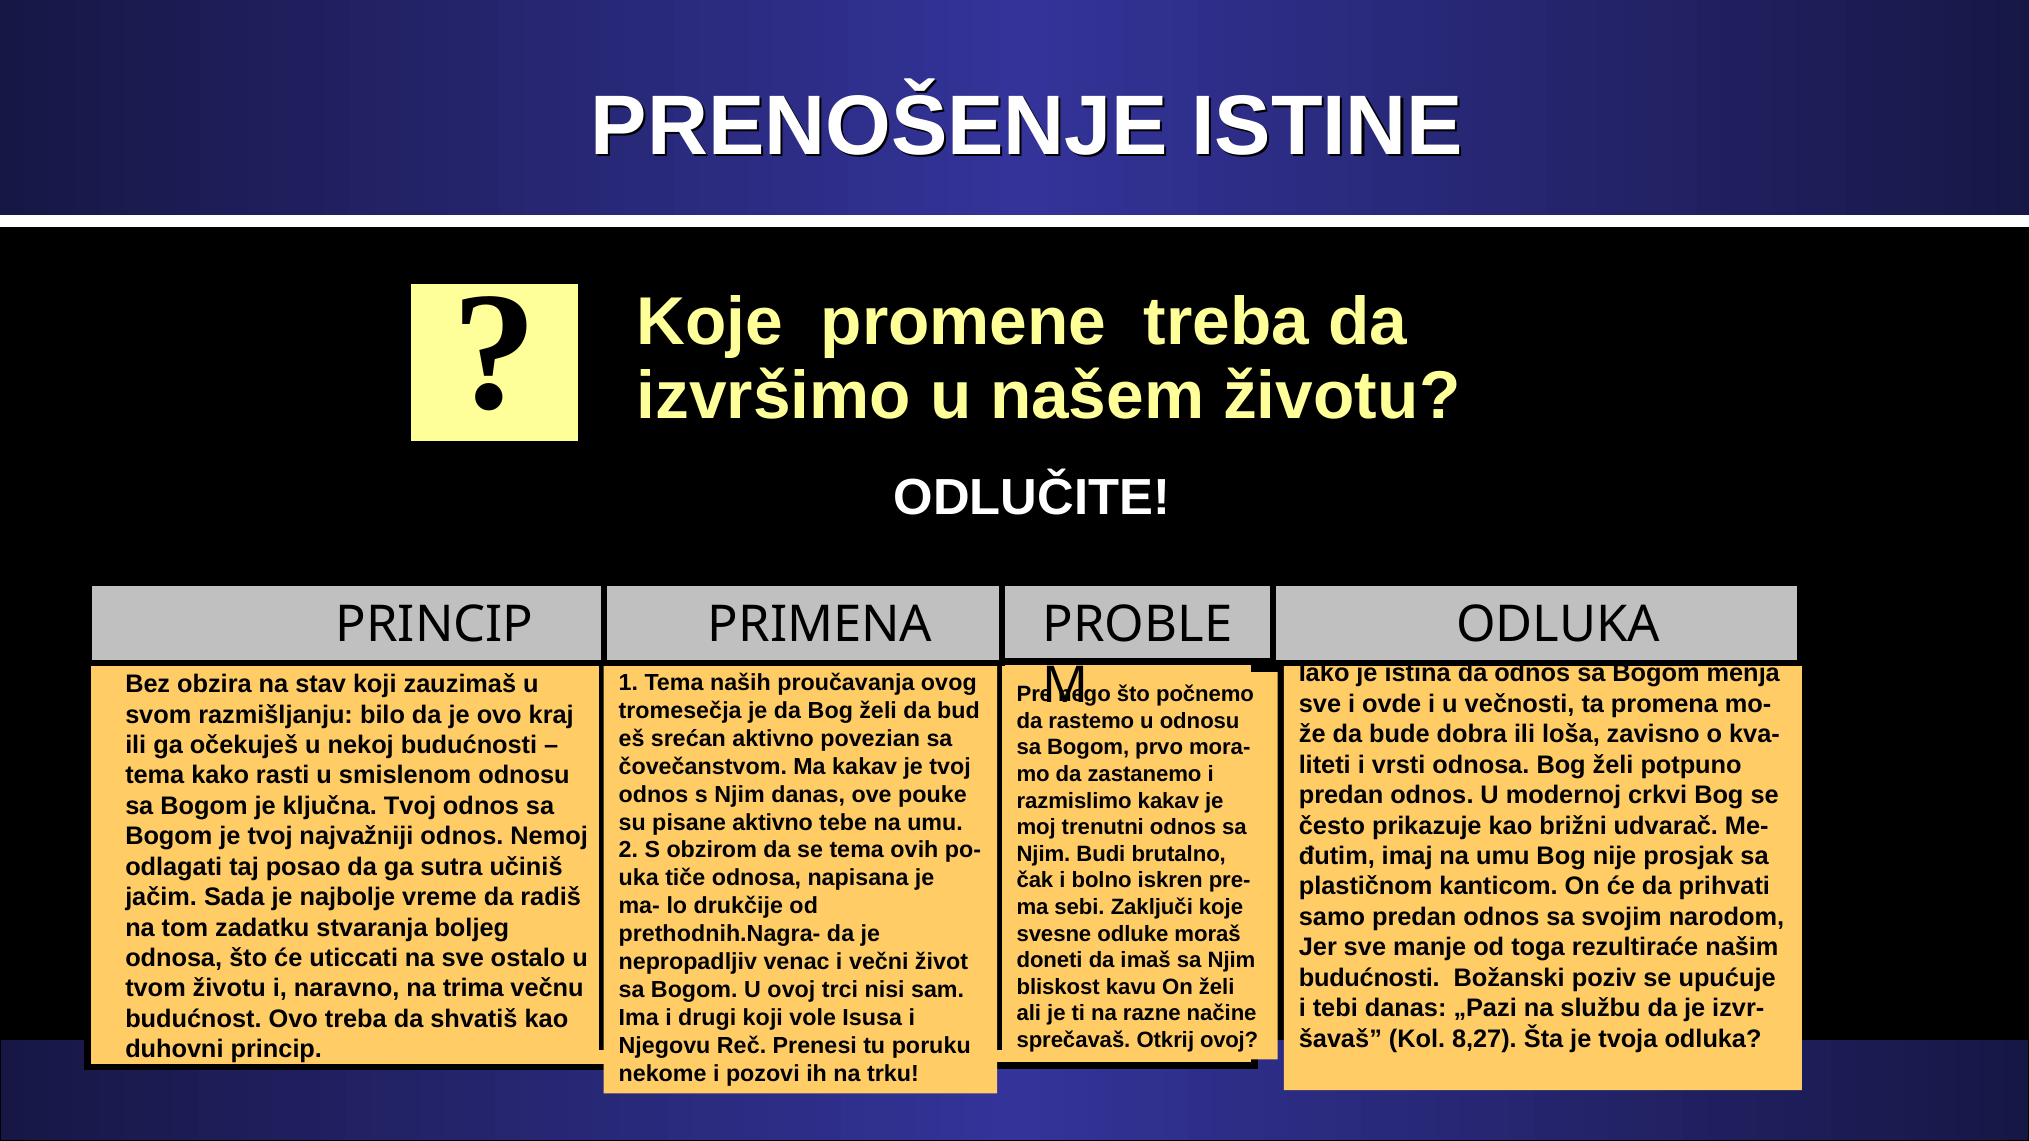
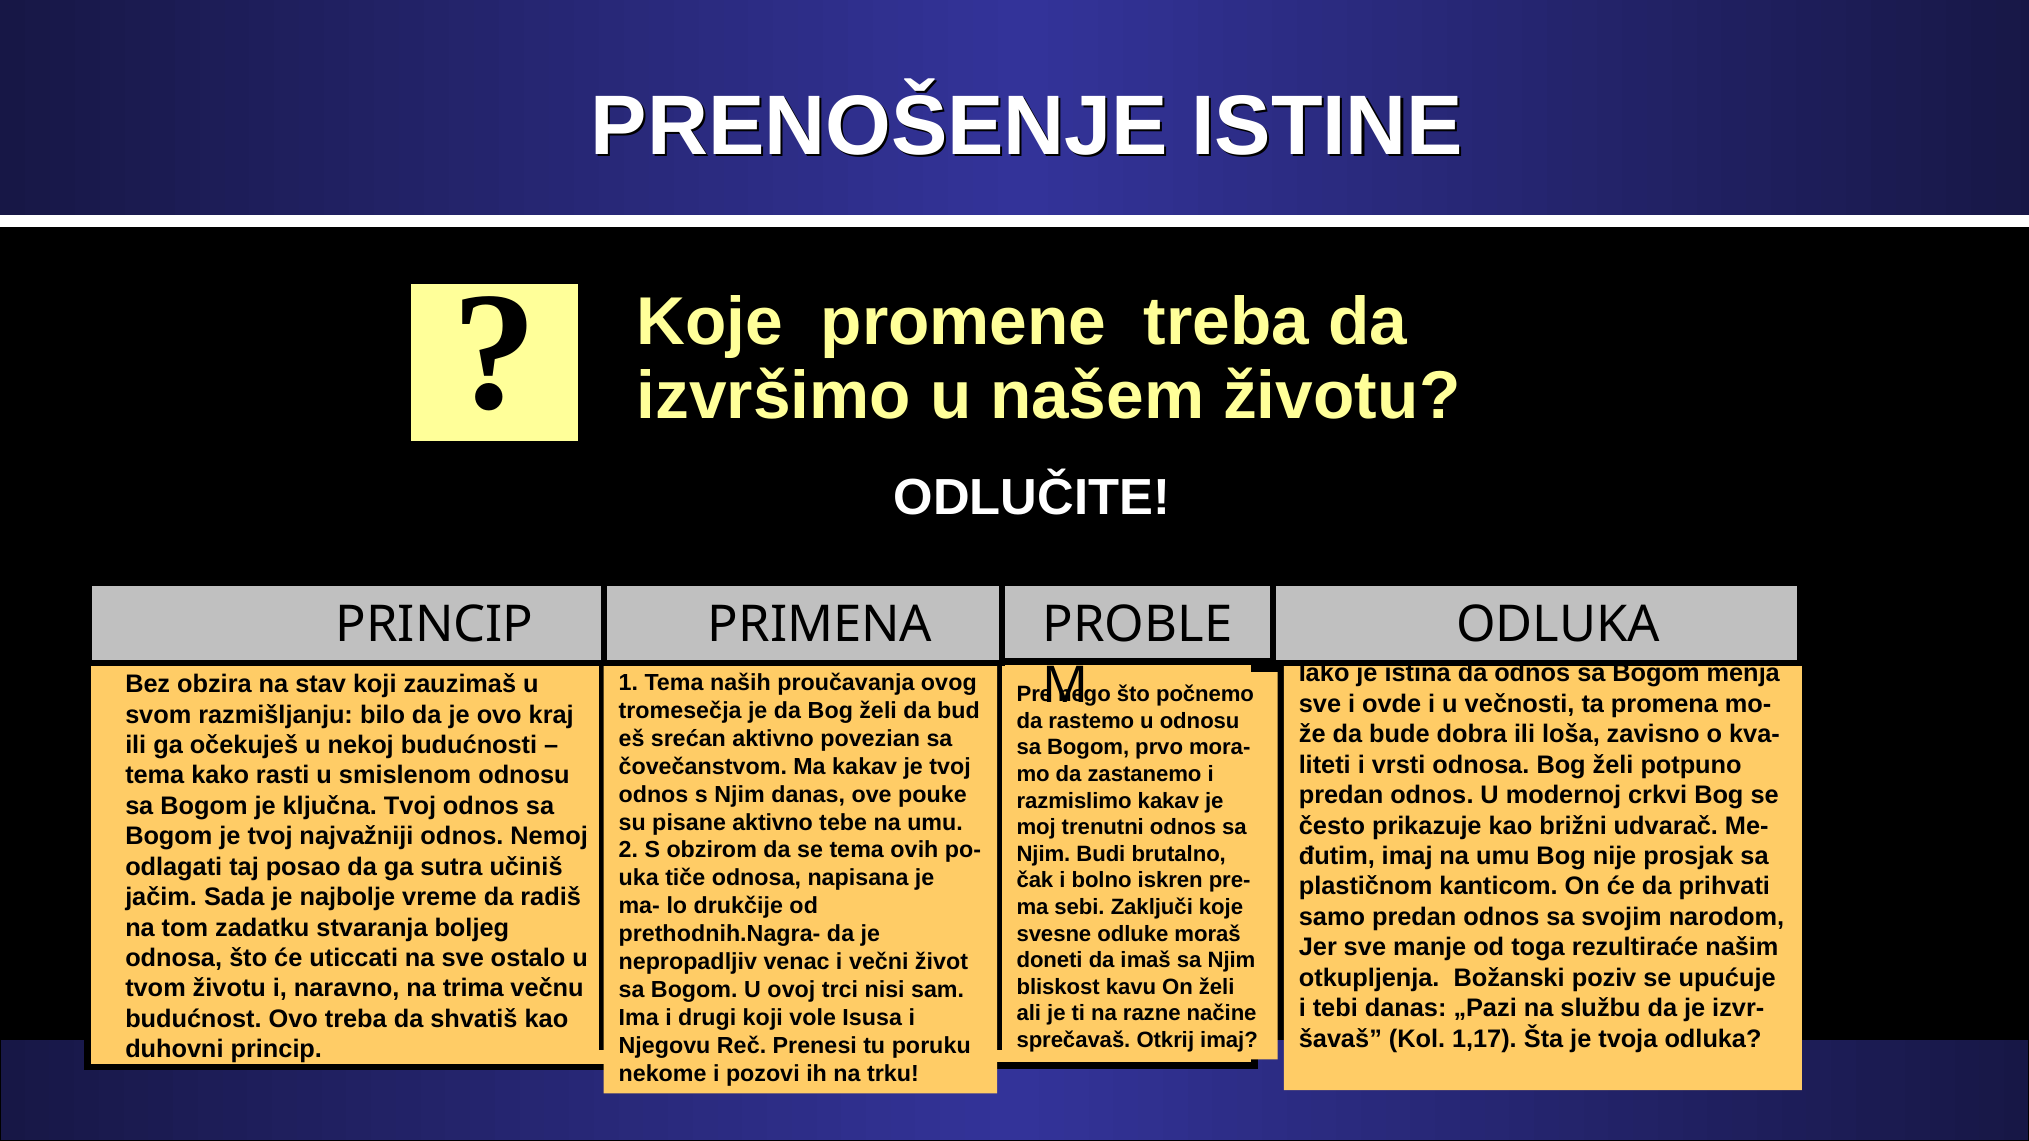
budućnosti at (1369, 978): budućnosti -> otkupljenja
8,27: 8,27 -> 1,17
Otkrij ovoj: ovoj -> imaj
